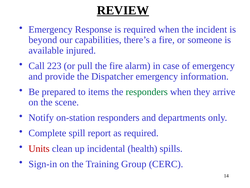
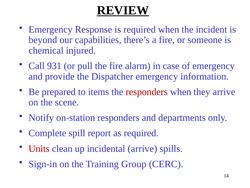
available: available -> chemical
223: 223 -> 931
responders at (147, 92) colour: green -> red
incidental health: health -> arrive
